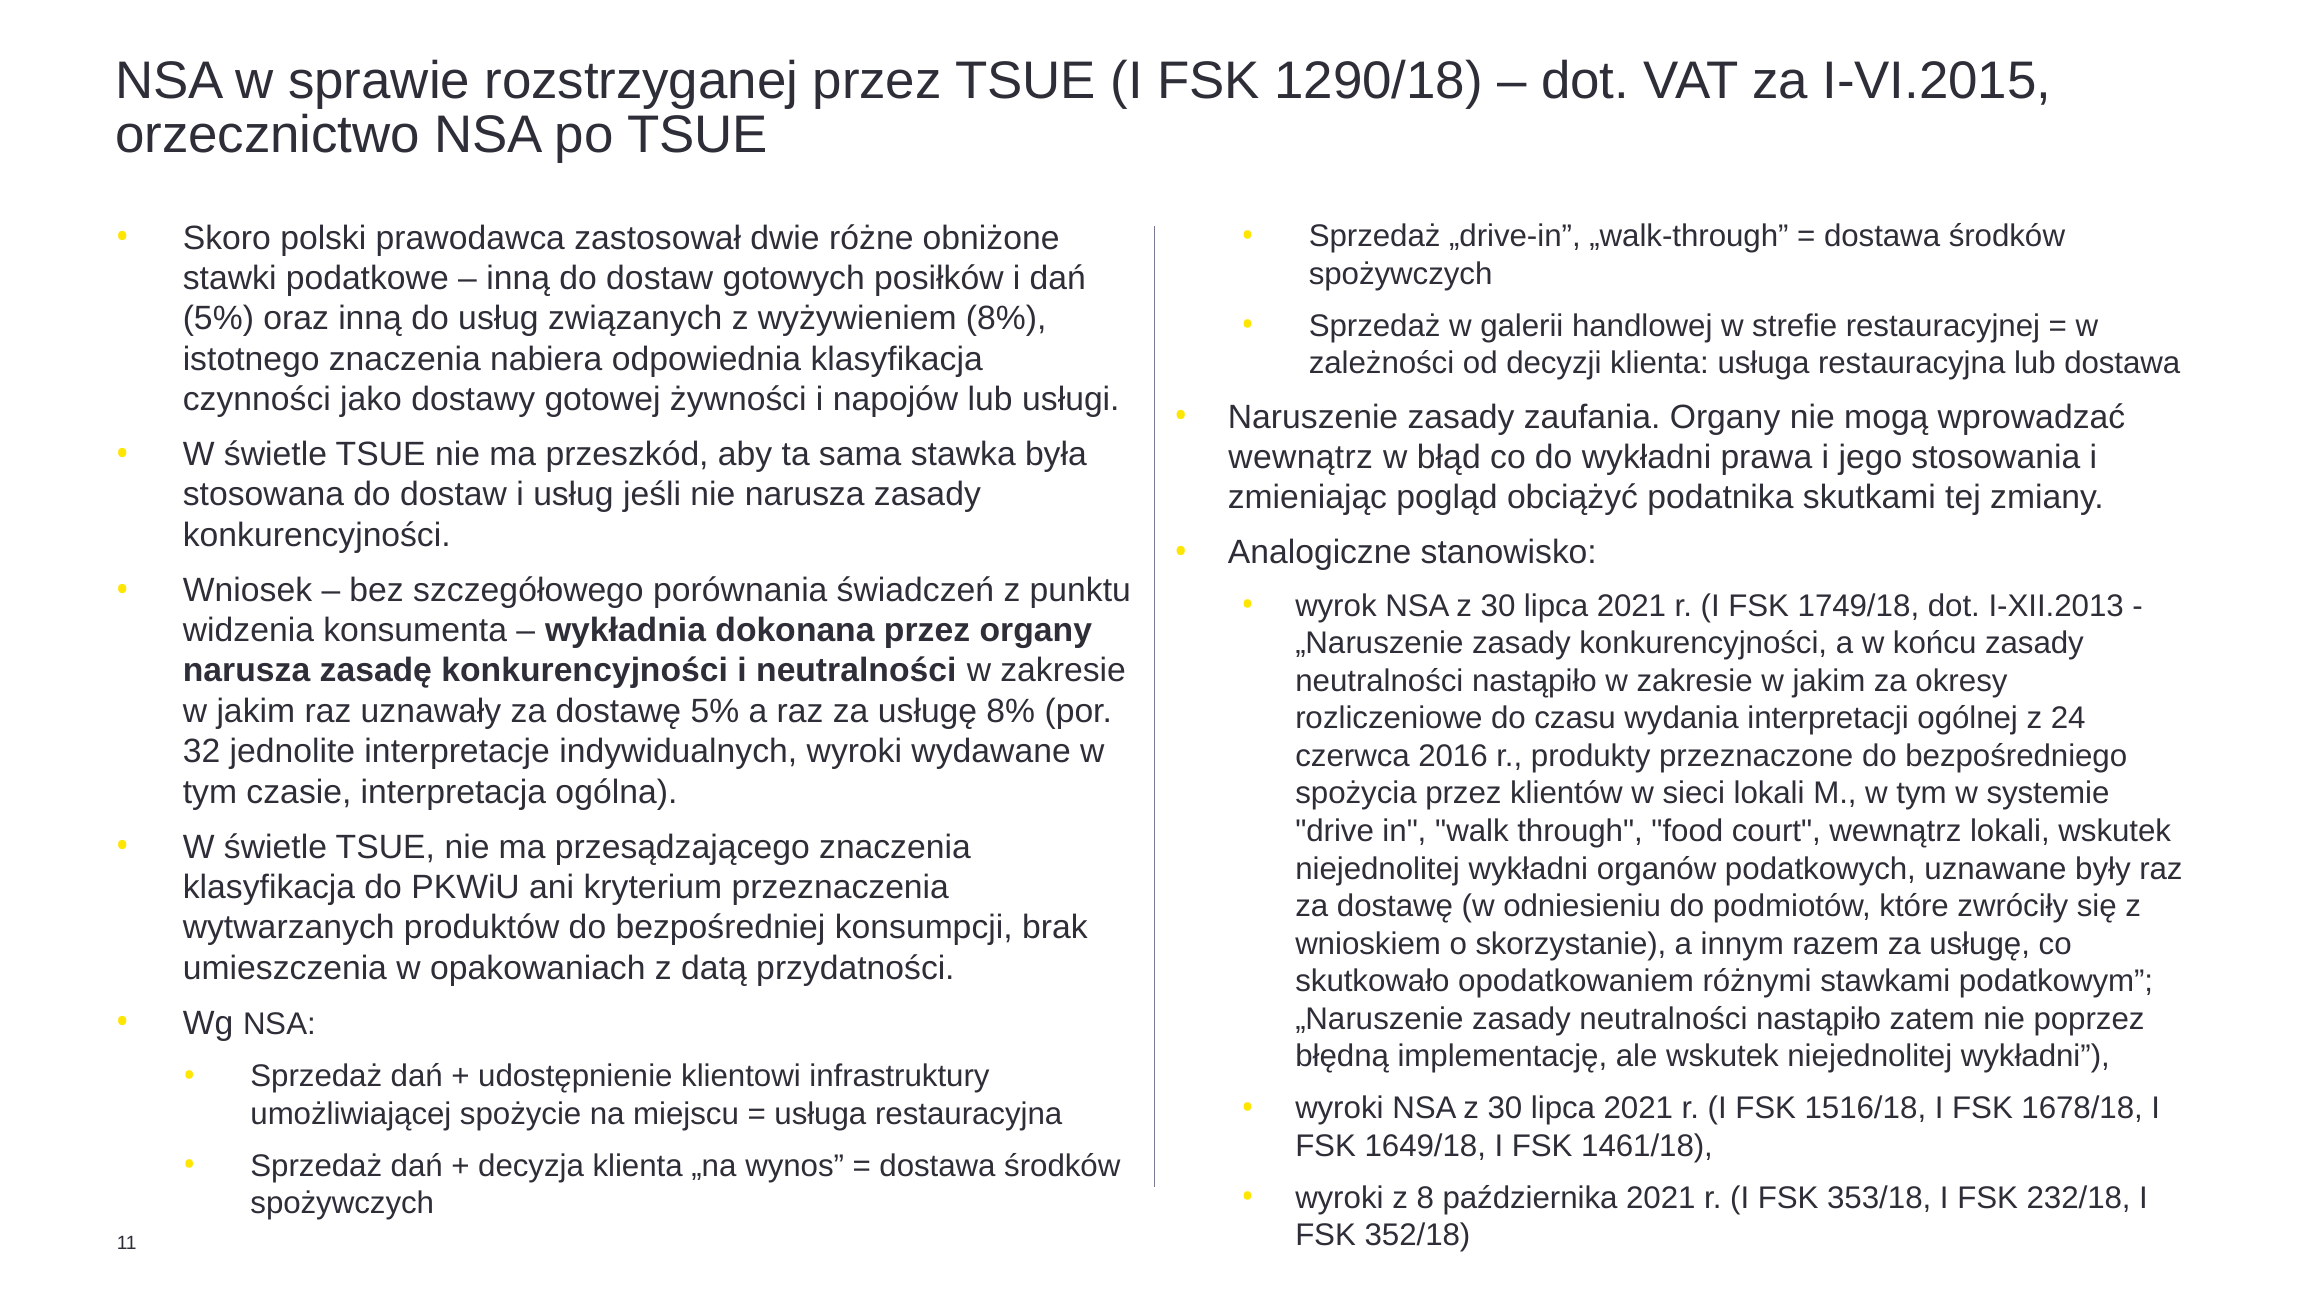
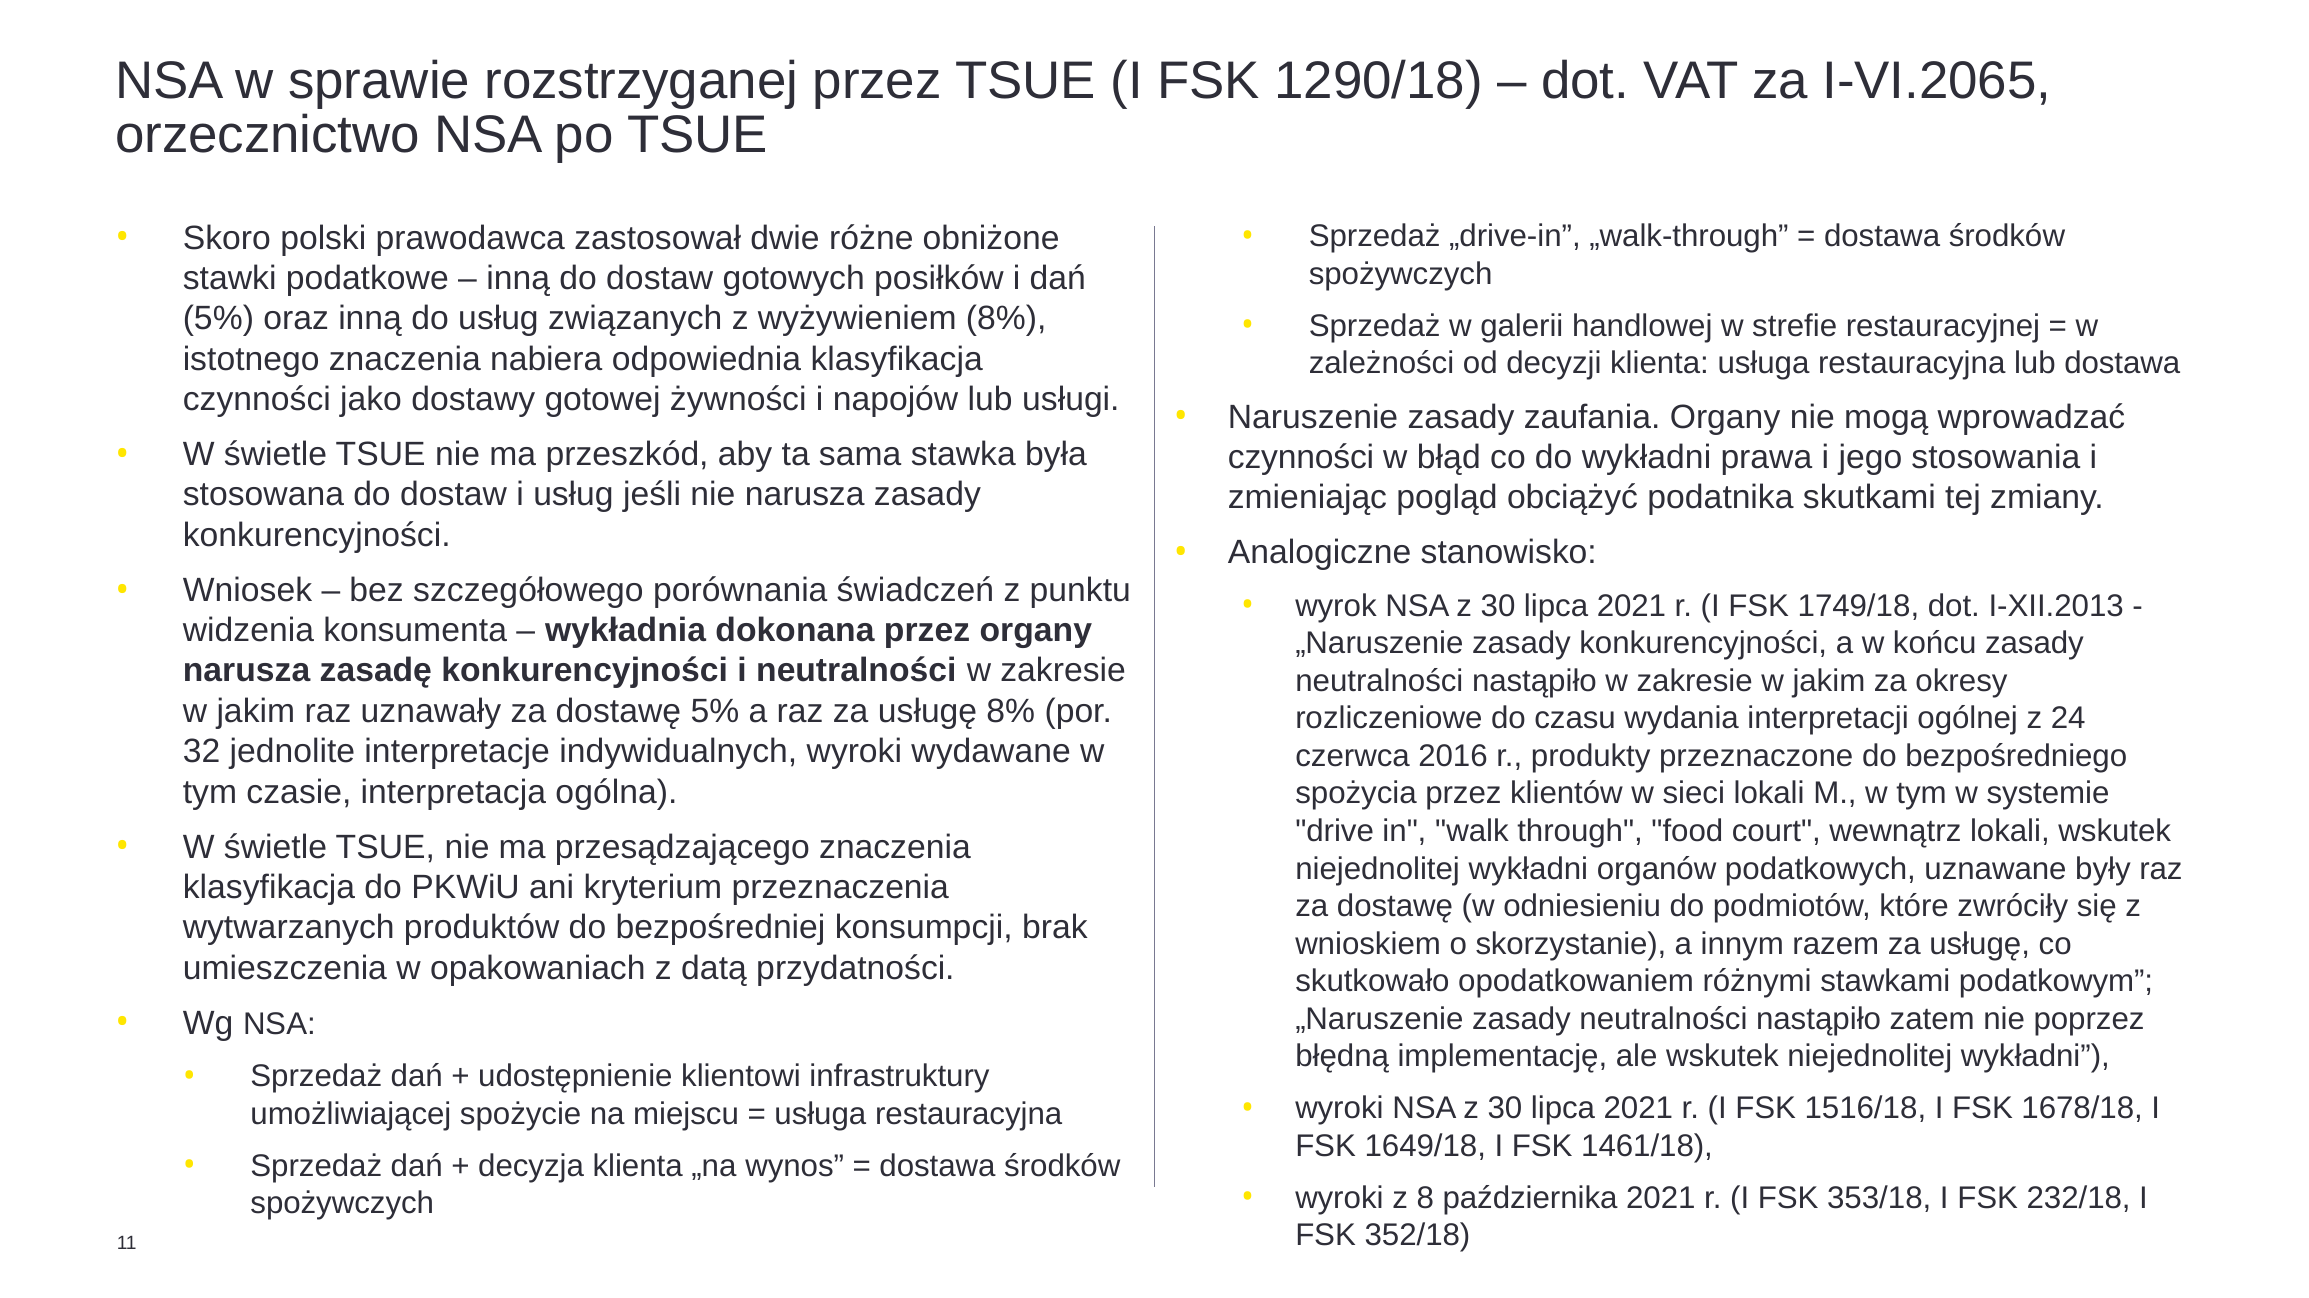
I-VI.2015: I-VI.2015 -> I-VI.2065
wewnątrz at (1301, 457): wewnątrz -> czynności
